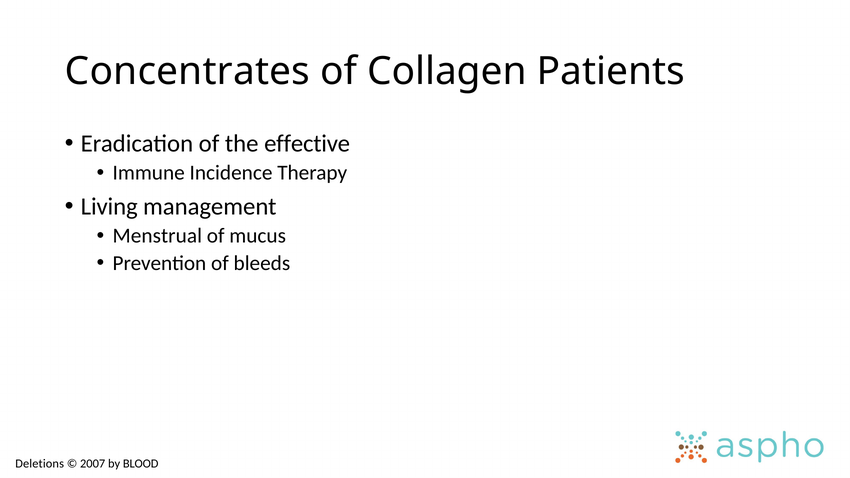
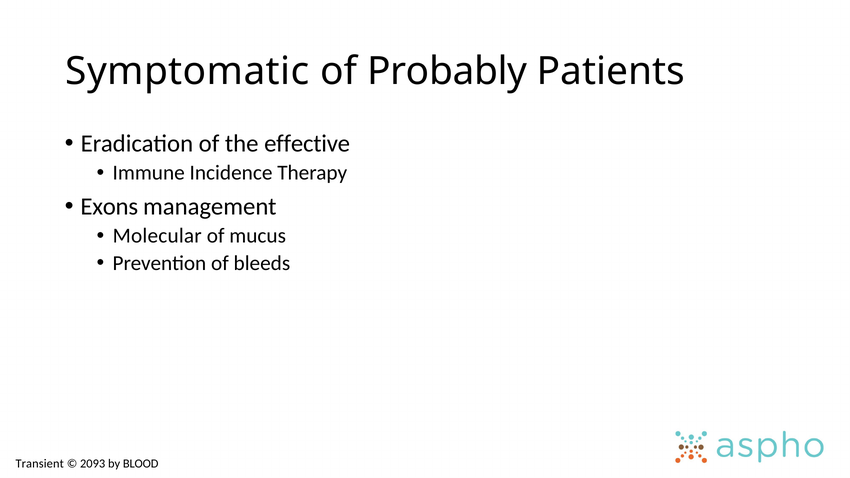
Concentrates: Concentrates -> Symptomatic
Collagen: Collagen -> Probably
Living: Living -> Exons
Menstrual: Menstrual -> Molecular
Deletions: Deletions -> Transient
2007: 2007 -> 2093
